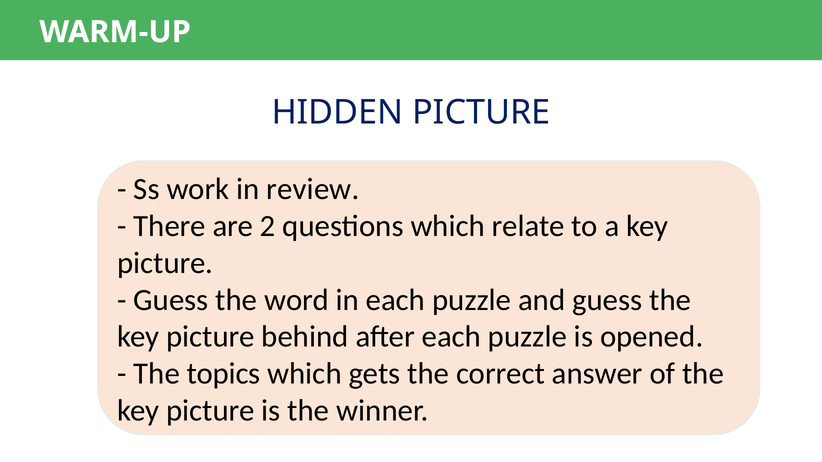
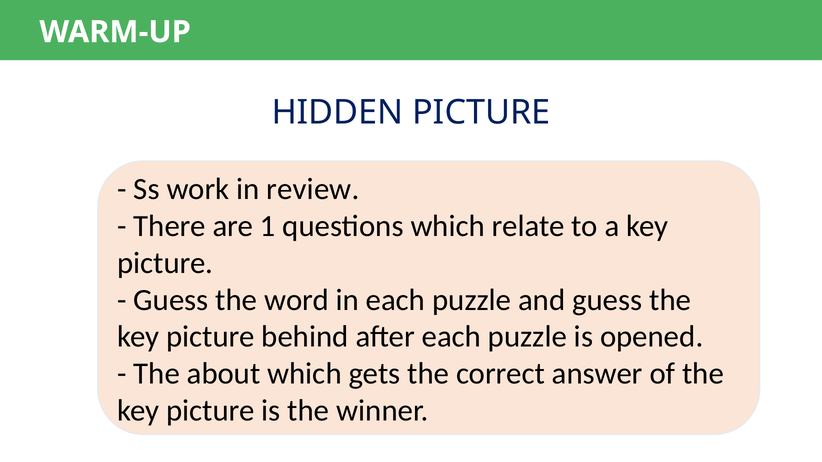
2: 2 -> 1
topics: topics -> about
